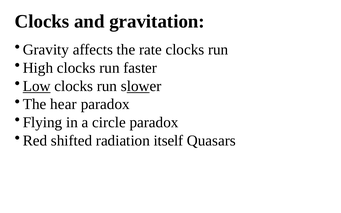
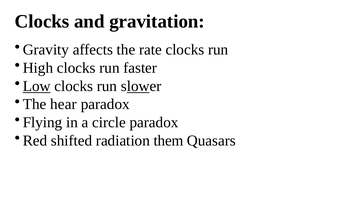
itself: itself -> them
